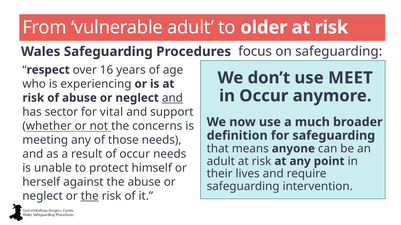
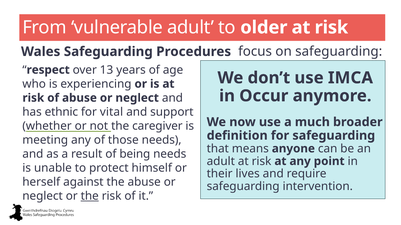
16: 16 -> 13
MEET: MEET -> IMCA
and at (172, 98) underline: present -> none
sector: sector -> ethnic
concerns: concerns -> caregiver
of occur: occur -> being
